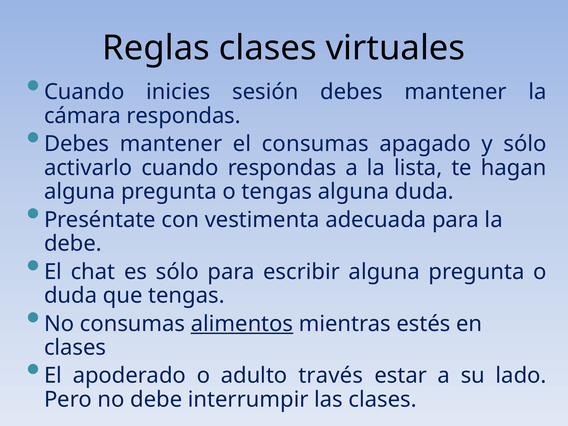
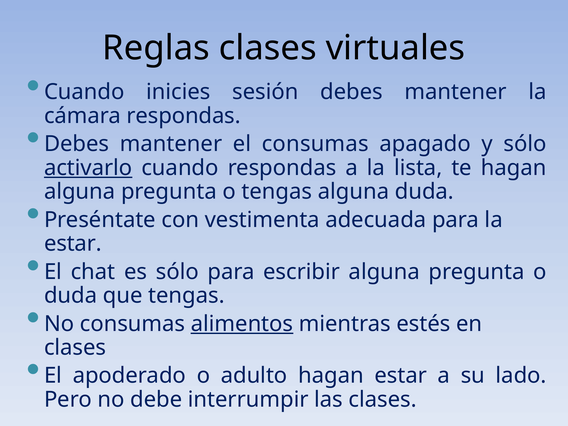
activarlo underline: none -> present
debe at (73, 244): debe -> estar
adulto través: través -> hagan
